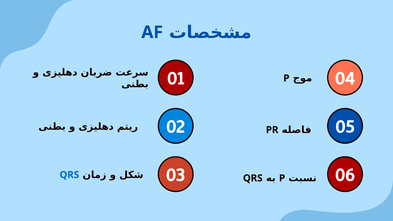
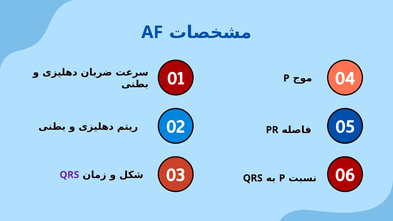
QRS at (69, 175) colour: blue -> purple
